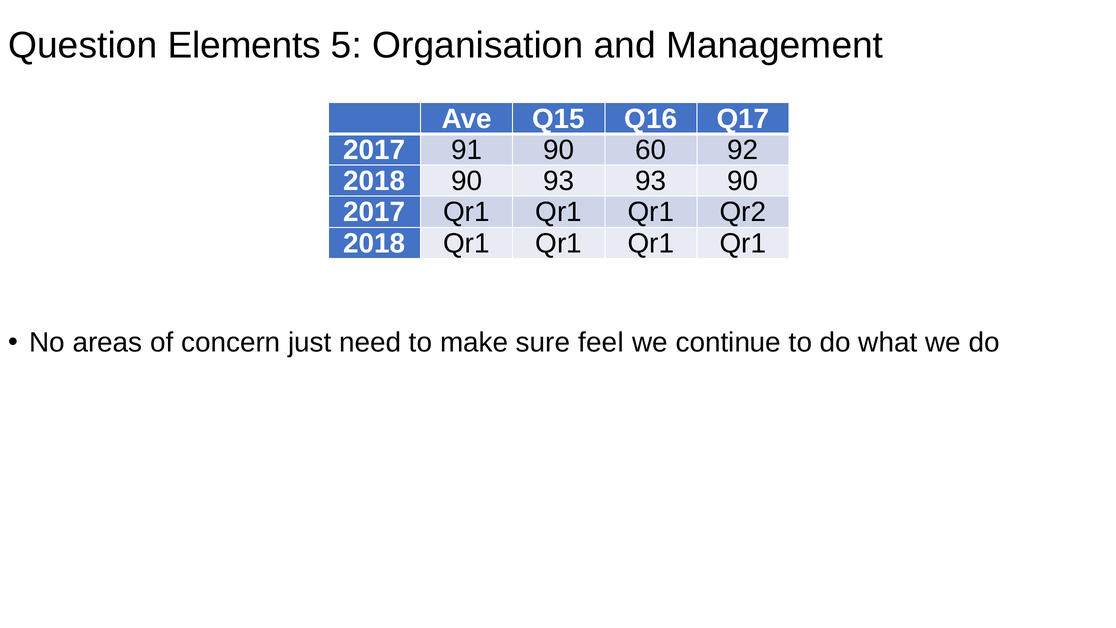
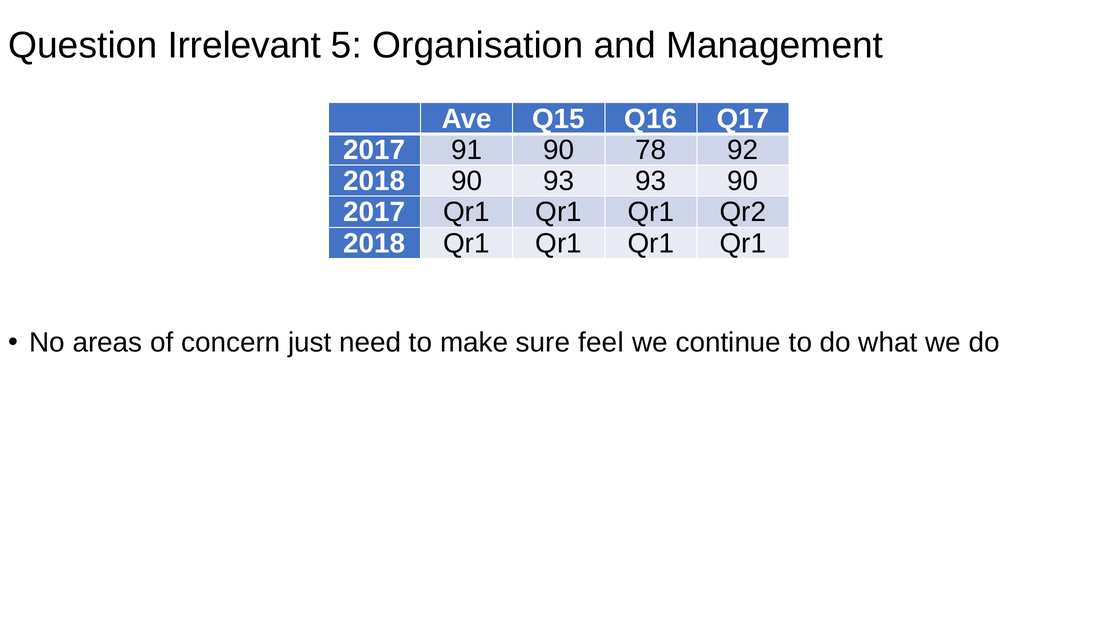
Elements: Elements -> Irrelevant
60: 60 -> 78
